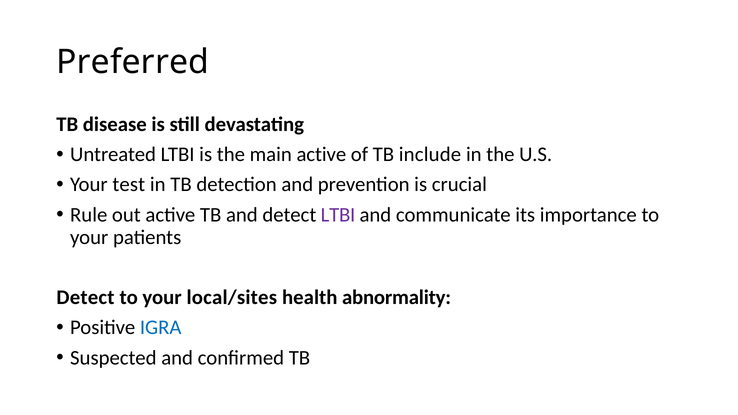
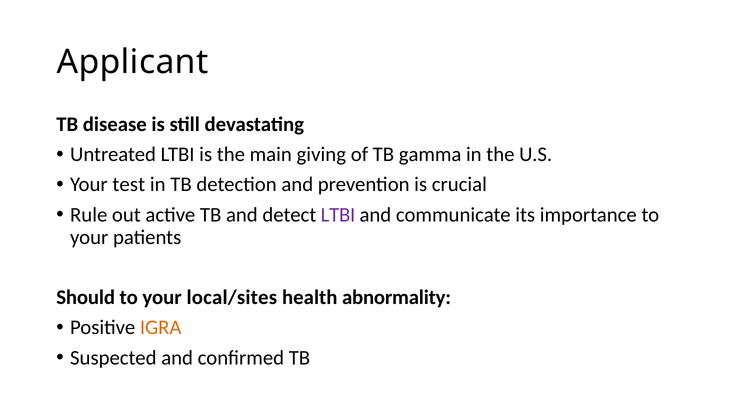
Preferred: Preferred -> Applicant
main active: active -> giving
include: include -> gamma
Detect at (85, 297): Detect -> Should
IGRA colour: blue -> orange
